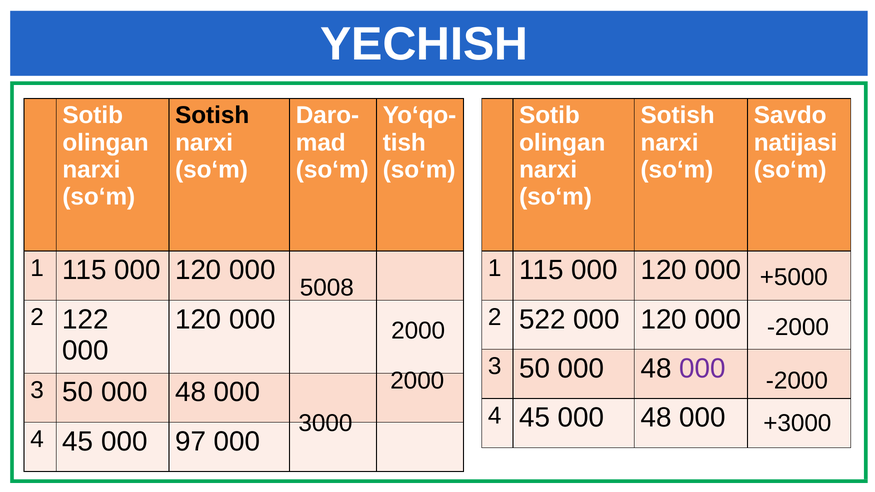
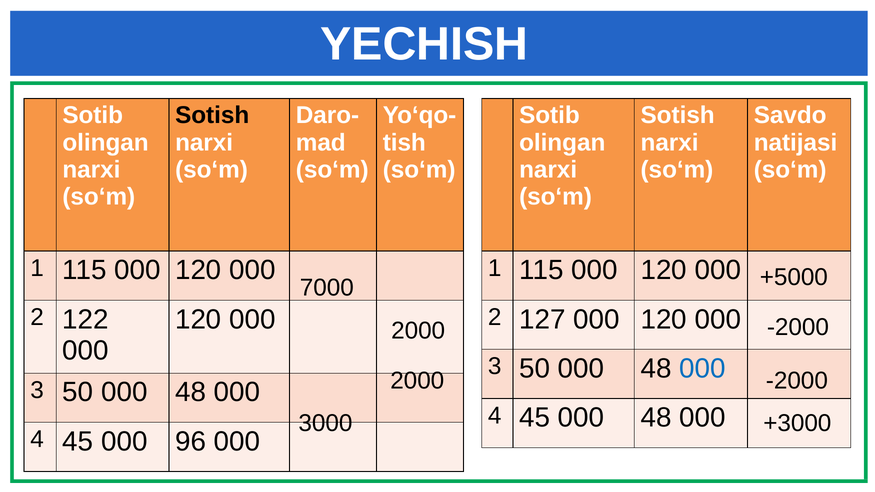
5008: 5008 -> 7000
522: 522 -> 127
000 at (702, 369) colour: purple -> blue
97: 97 -> 96
